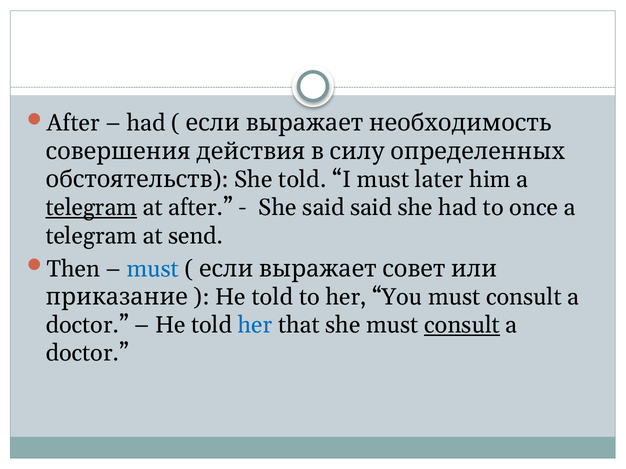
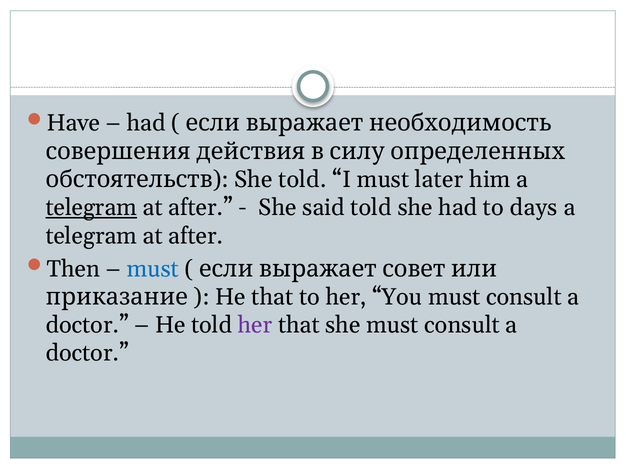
After at (73, 123): After -> Have
said said: said -> told
once: once -> days
send at (196, 236): send -> after
приказание He told: told -> that
her at (255, 325) colour: blue -> purple
consult at (462, 325) underline: present -> none
